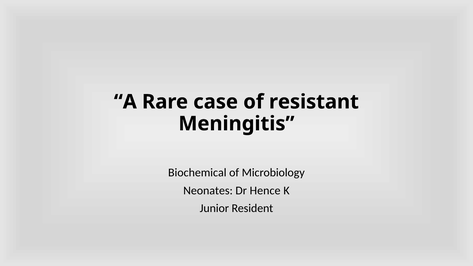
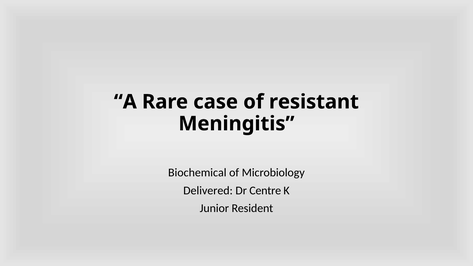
Neonates: Neonates -> Delivered
Hence: Hence -> Centre
